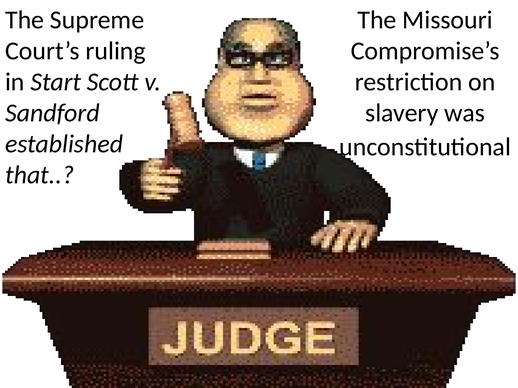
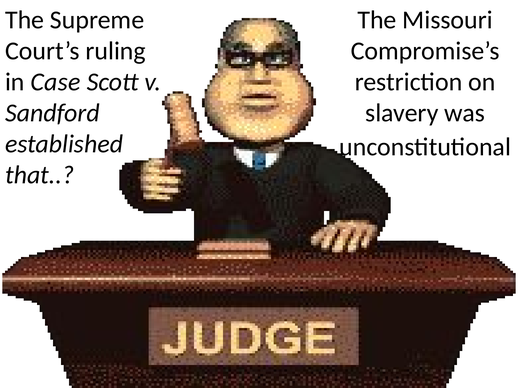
Start: Start -> Case
